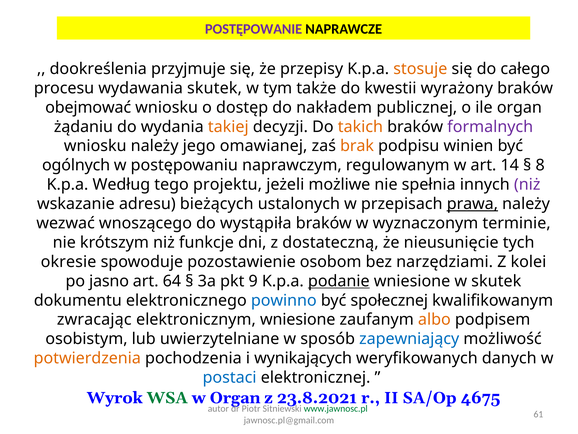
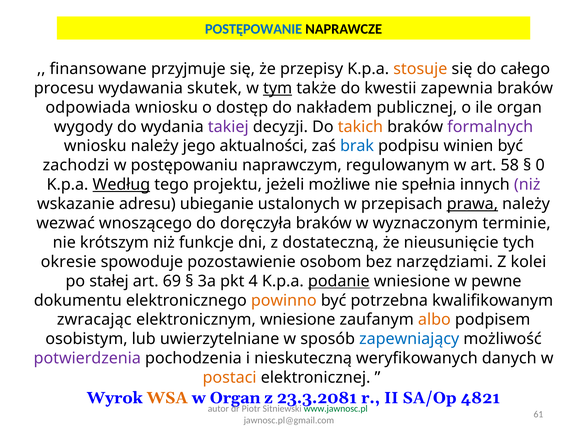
POSTĘPOWANIE colour: purple -> blue
dookreślenia: dookreślenia -> finansowane
tym underline: none -> present
wyrażony: wyrażony -> zapewnia
obejmować: obejmować -> odpowiada
żądaniu: żądaniu -> wygody
takiej colour: orange -> purple
omawianej: omawianej -> aktualności
brak colour: orange -> blue
ogólnych: ogólnych -> zachodzi
14: 14 -> 58
8: 8 -> 0
Według underline: none -> present
bieżących: bieżących -> ubieganie
wystąpiła: wystąpiła -> doręczyła
jasno: jasno -> stałej
64: 64 -> 69
9: 9 -> 4
w skutek: skutek -> pewne
powinno colour: blue -> orange
społecznej: społecznej -> potrzebna
potwierdzenia colour: orange -> purple
wynikających: wynikających -> nieskuteczną
postaci colour: blue -> orange
WSA colour: green -> orange
23.8.2021: 23.8.2021 -> 23.3.2081
4675: 4675 -> 4821
